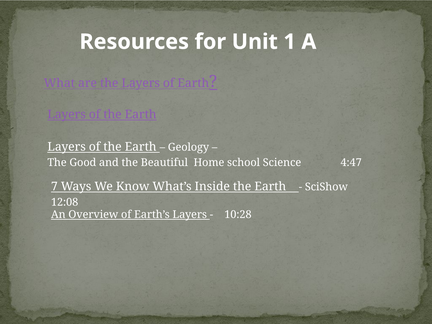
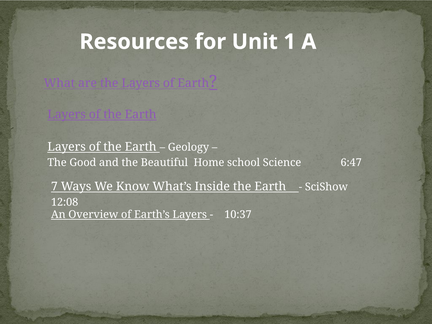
4:47: 4:47 -> 6:47
10:28: 10:28 -> 10:37
